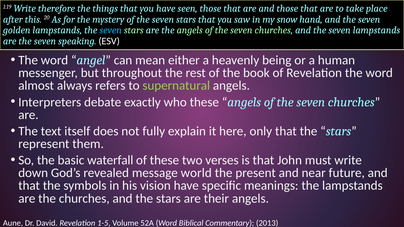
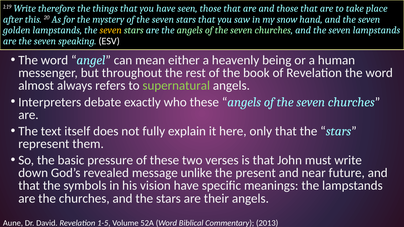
seven at (111, 30) colour: light blue -> yellow
waterfall: waterfall -> pressure
world: world -> unlike
